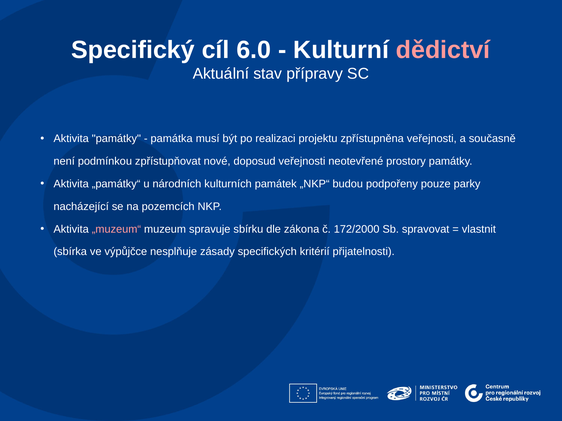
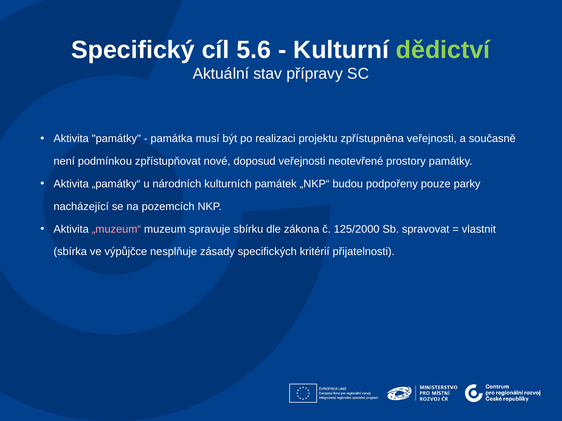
6.0: 6.0 -> 5.6
dědictví colour: pink -> light green
172/2000: 172/2000 -> 125/2000
